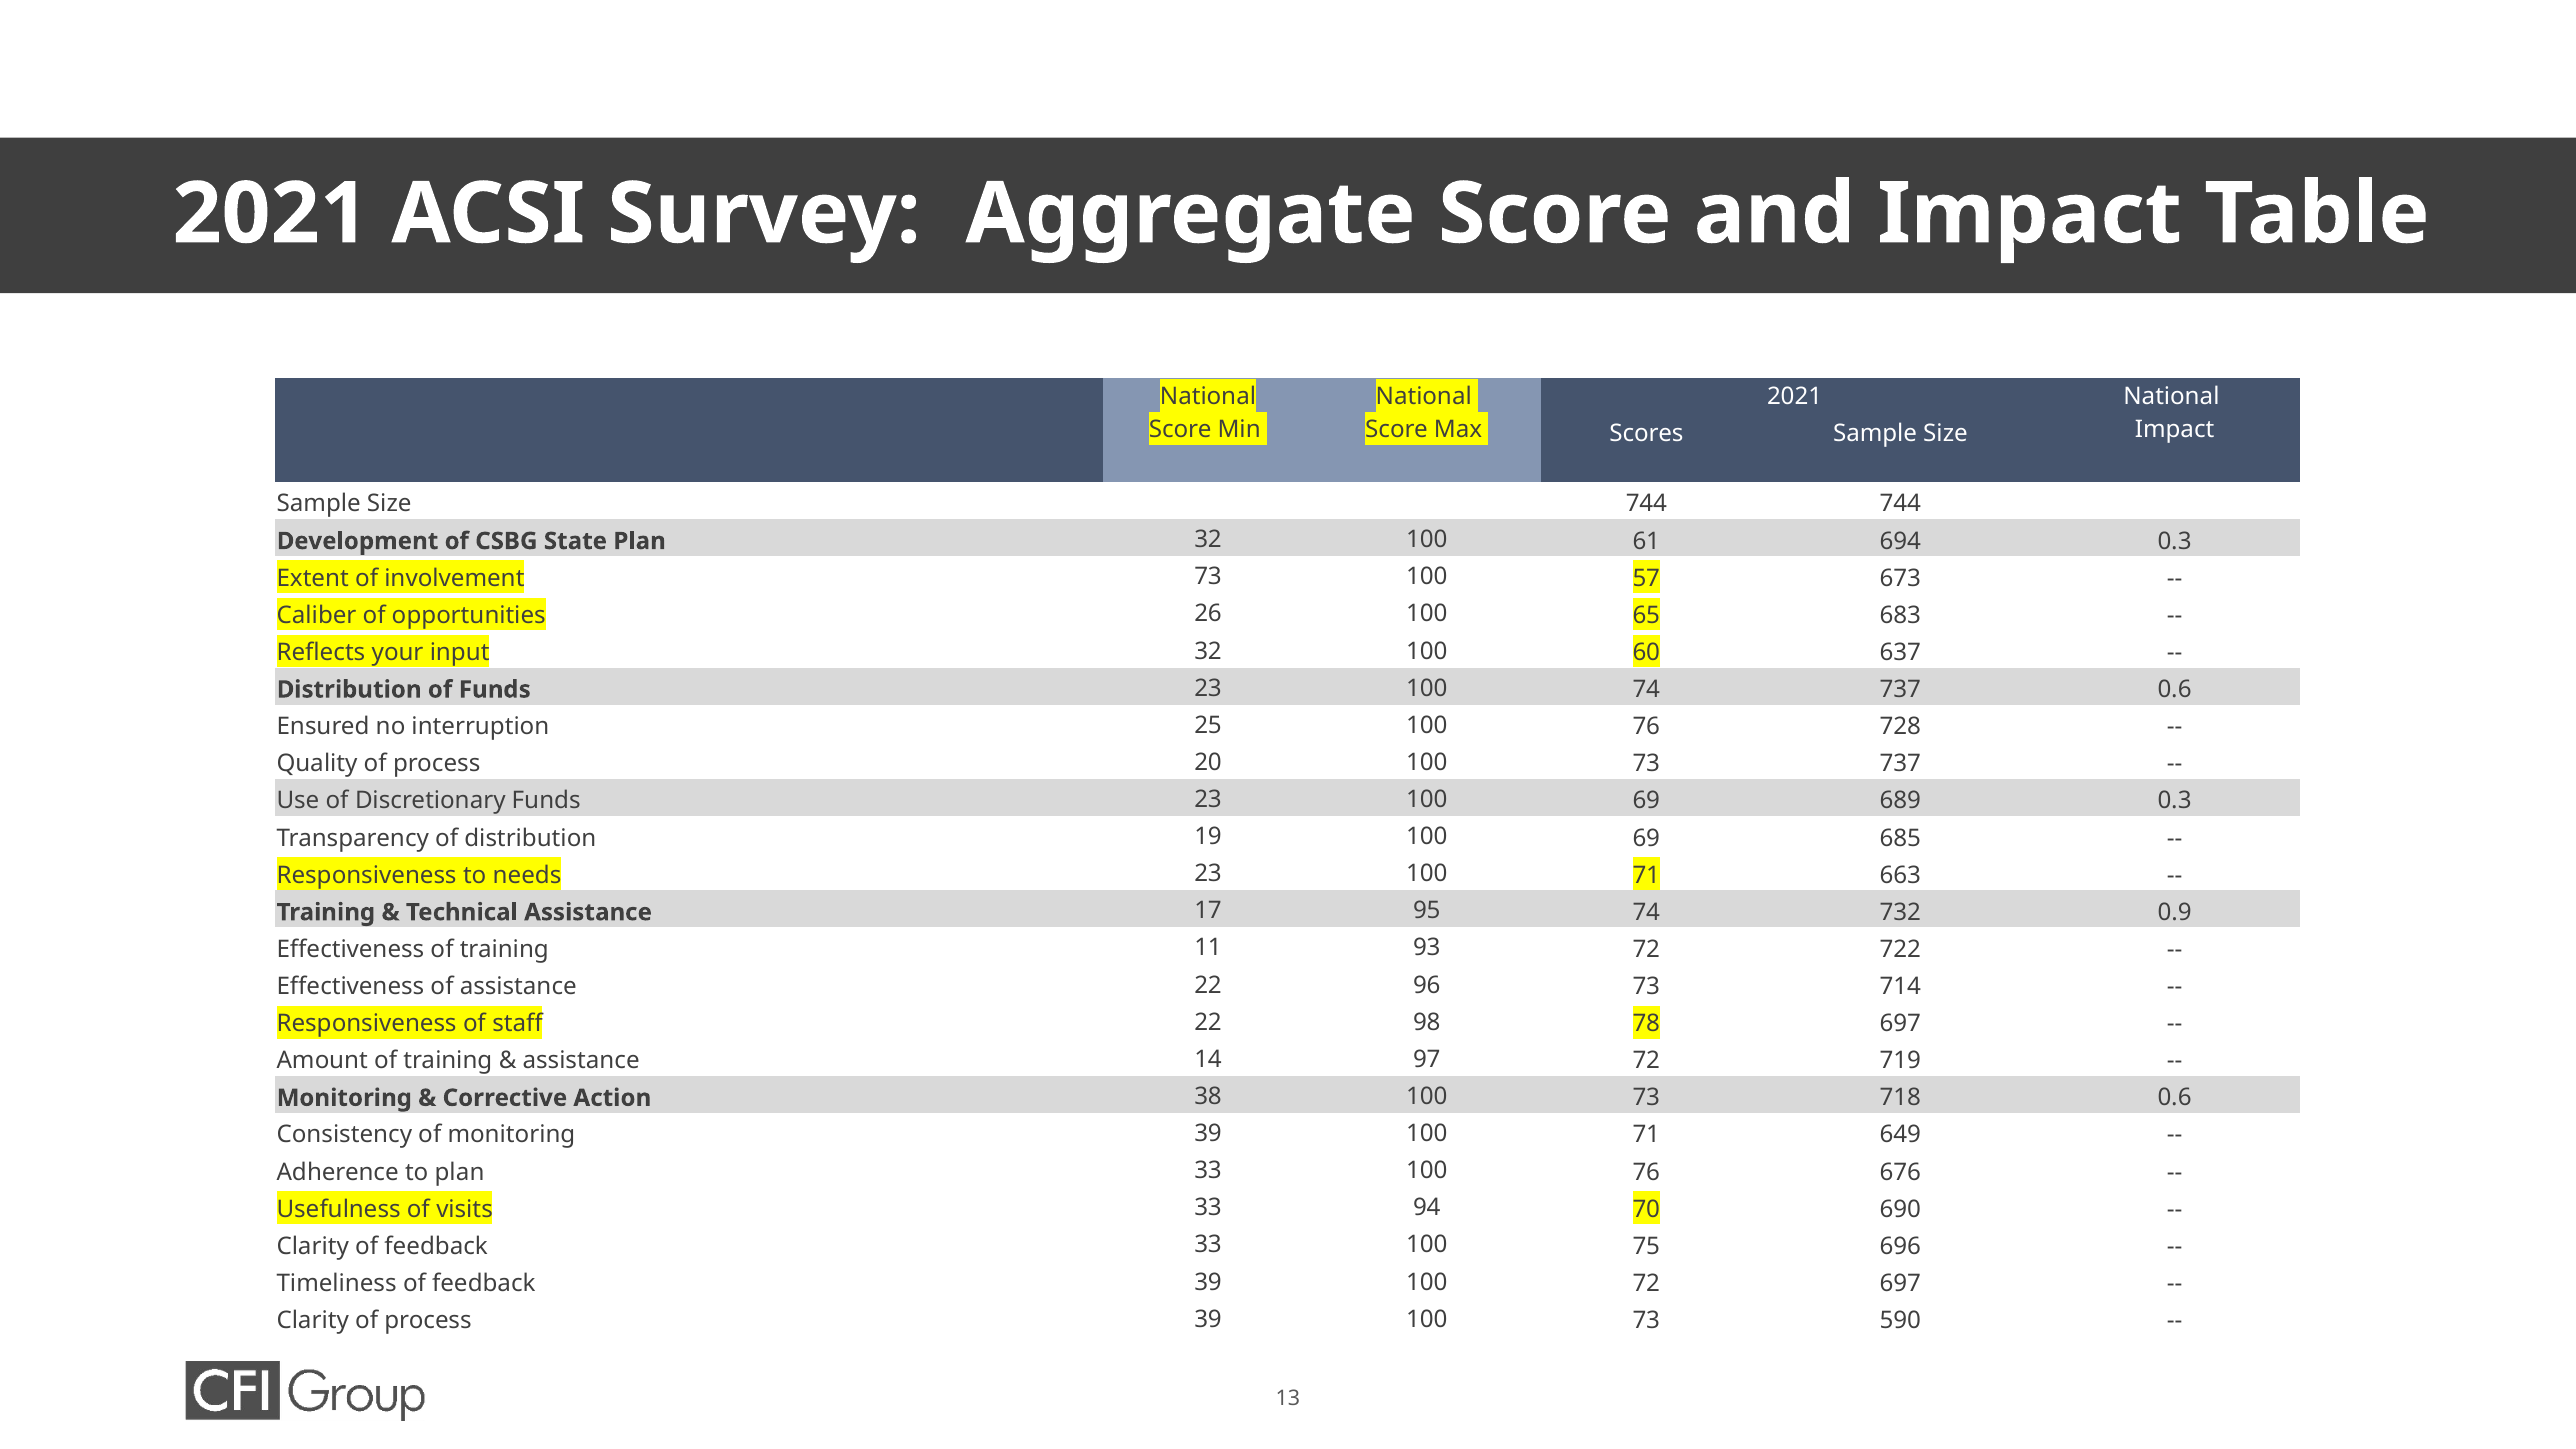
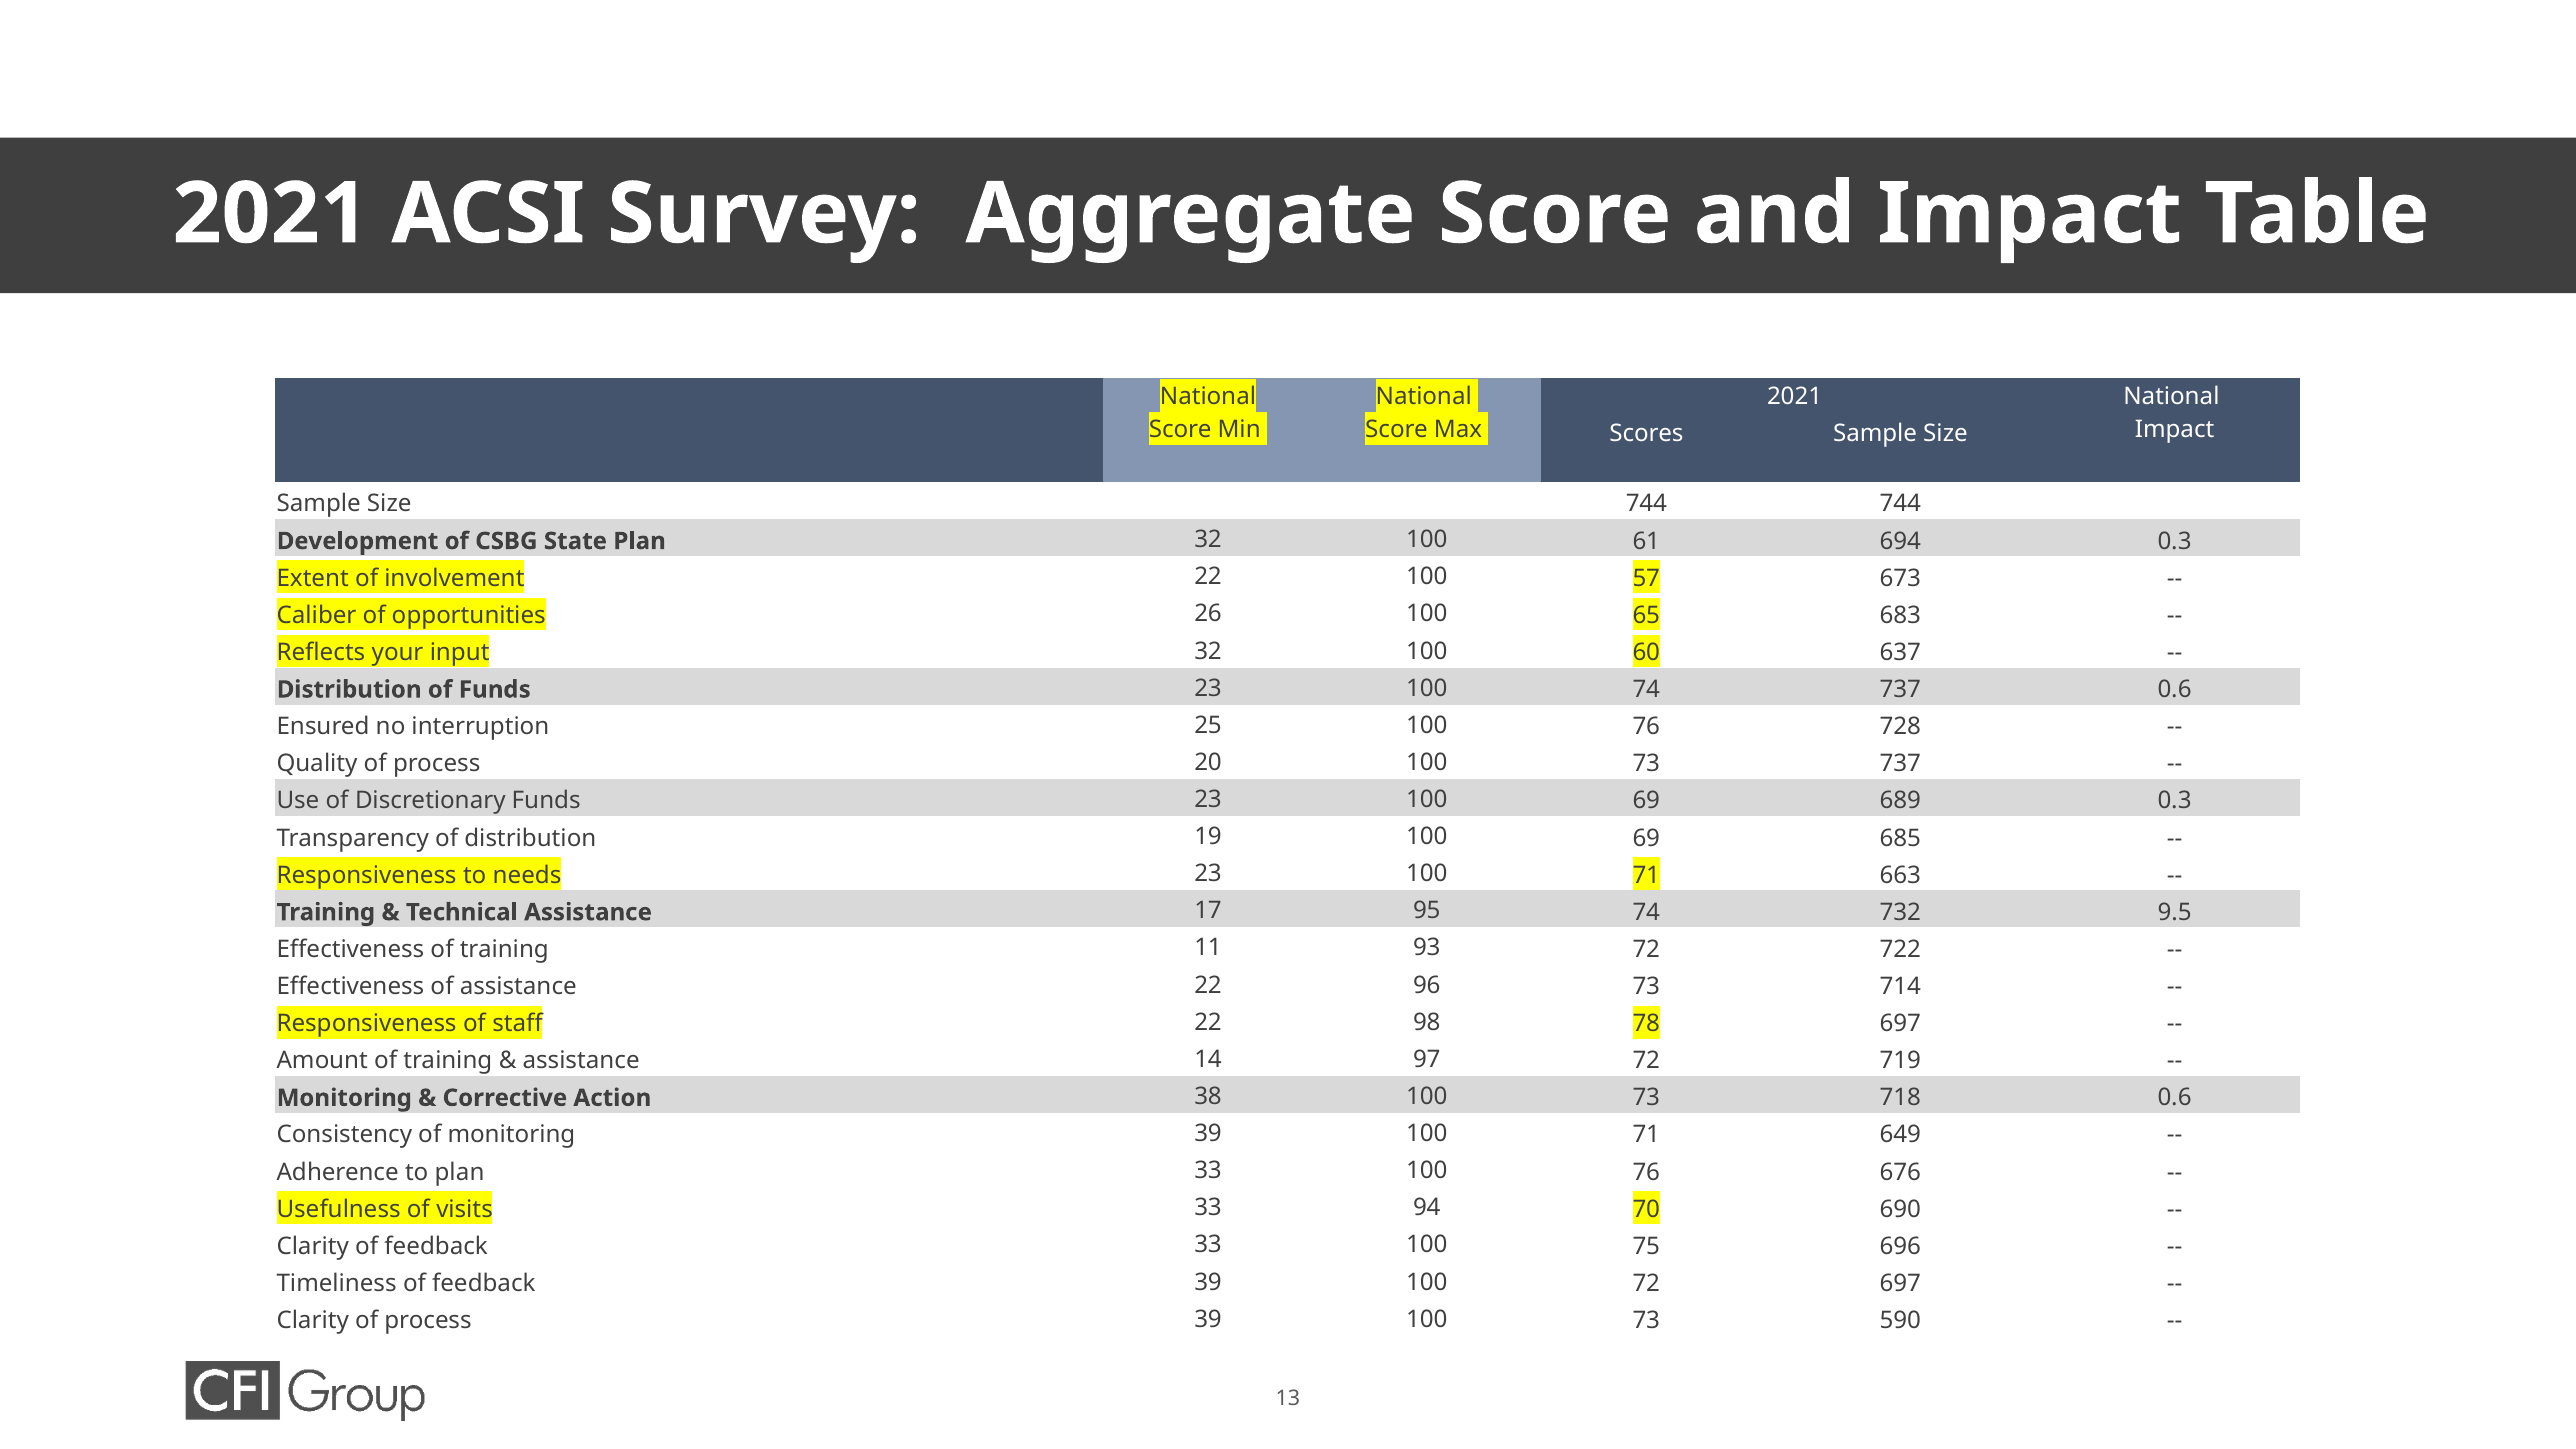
involvement 73: 73 -> 22
0.9: 0.9 -> 9.5
